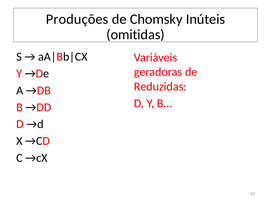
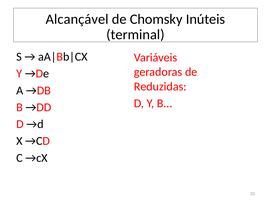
Produções: Produções -> Alcançável
omitidas: omitidas -> terminal
